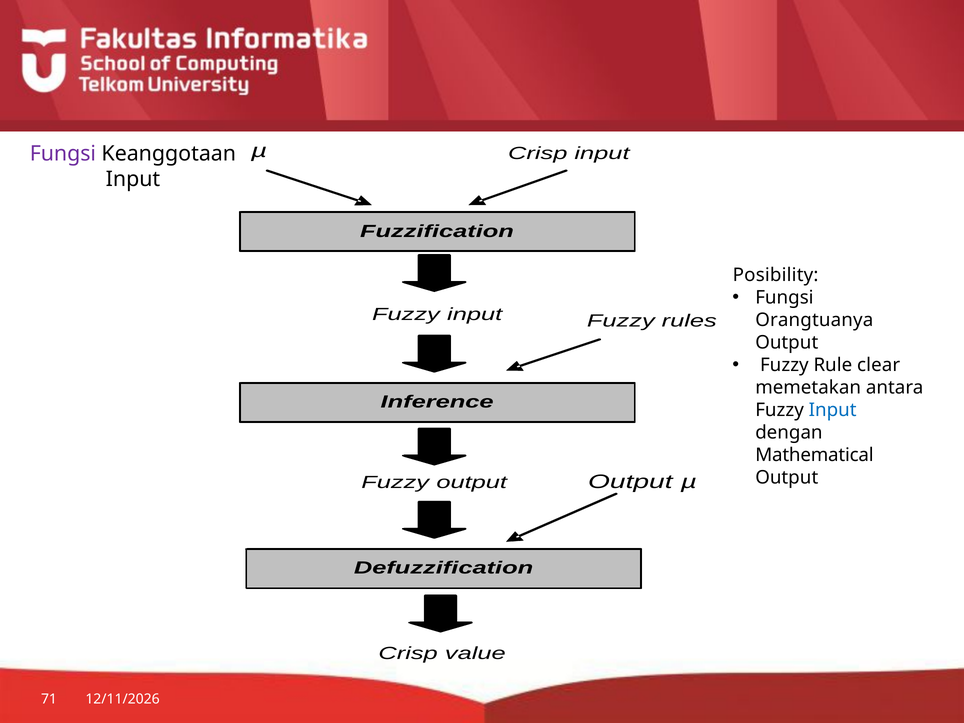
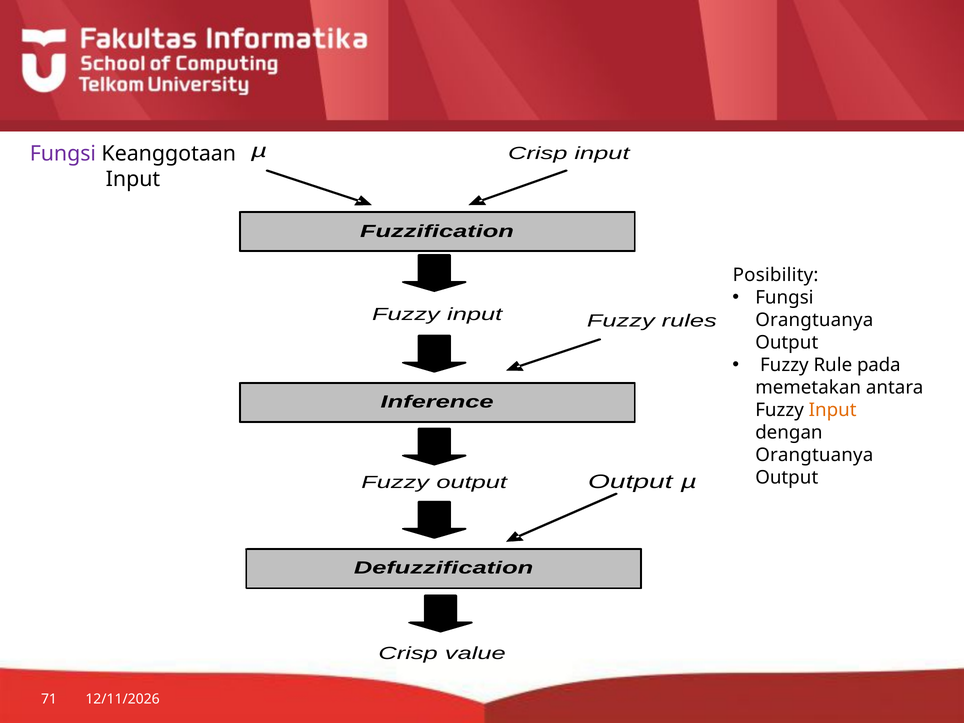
clear: clear -> pada
Input at (833, 410) colour: blue -> orange
Mathematical at (814, 455): Mathematical -> Orangtuanya
